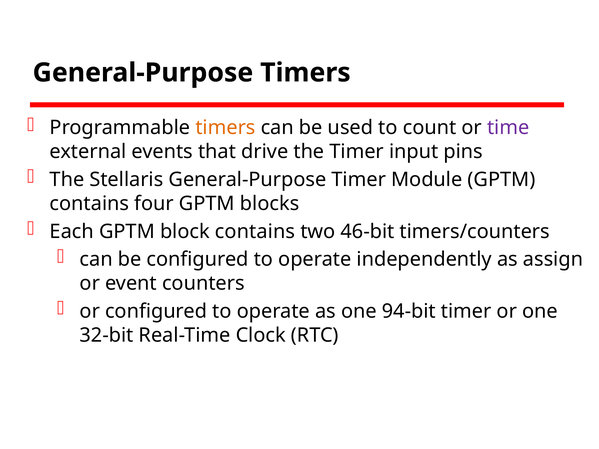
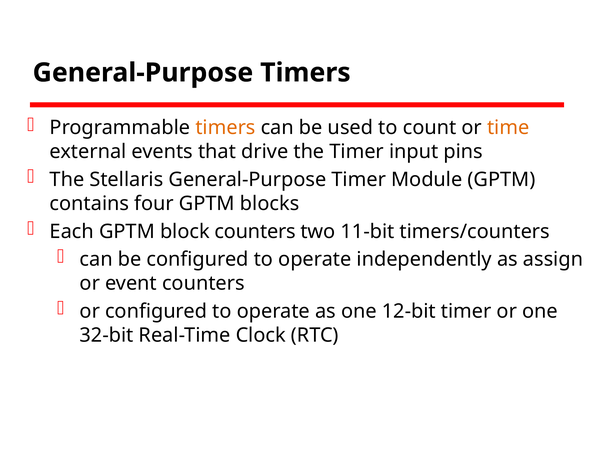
time colour: purple -> orange
block contains: contains -> counters
46-bit: 46-bit -> 11-bit
94-bit: 94-bit -> 12-bit
